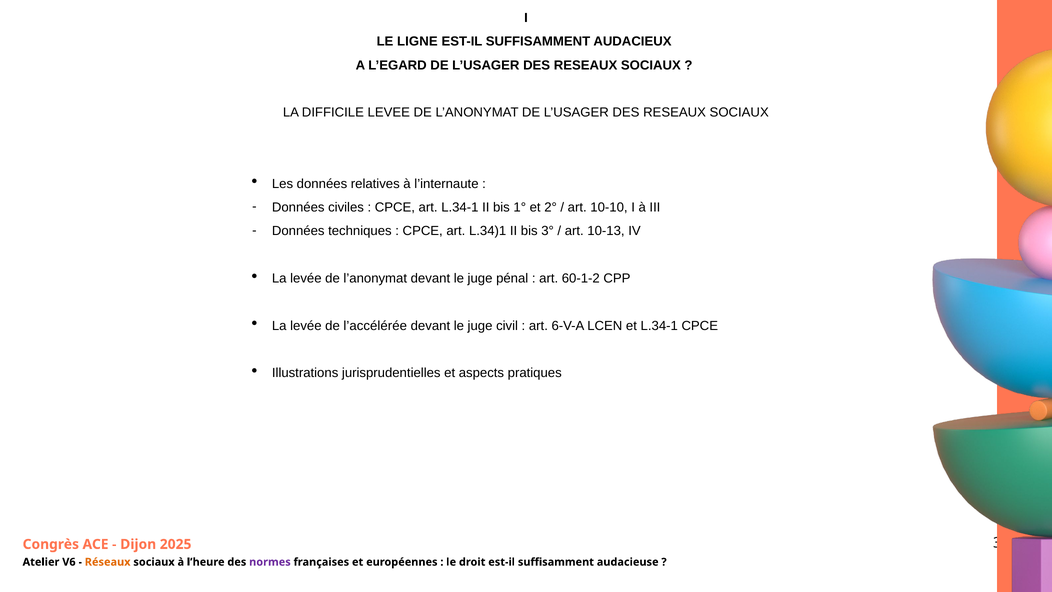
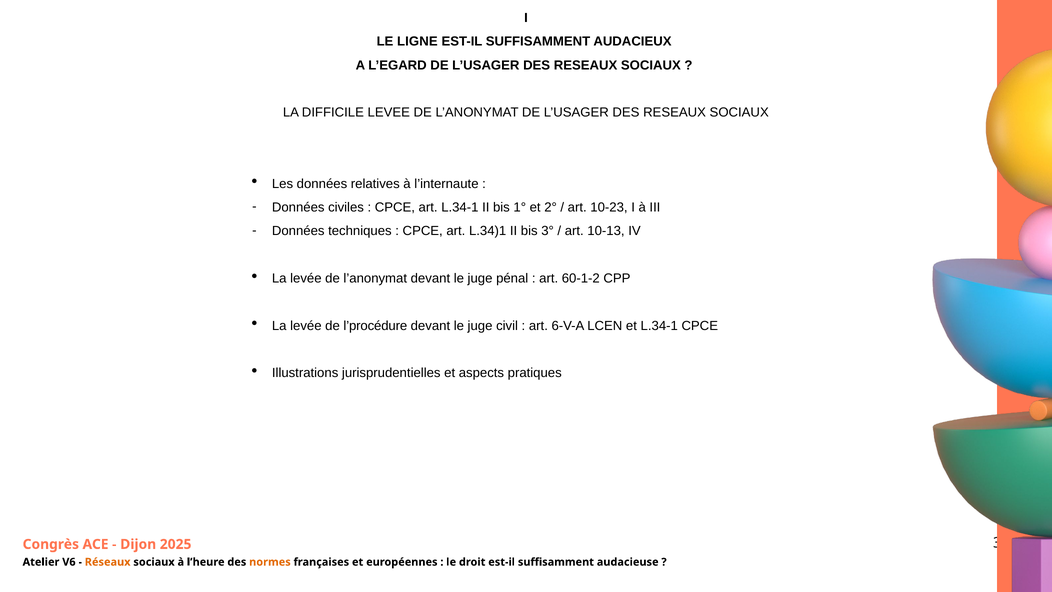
10-10: 10-10 -> 10-23
l’accélérée: l’accélérée -> l’procédure
normes colour: purple -> orange
